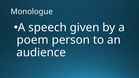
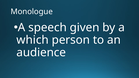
poem: poem -> which
